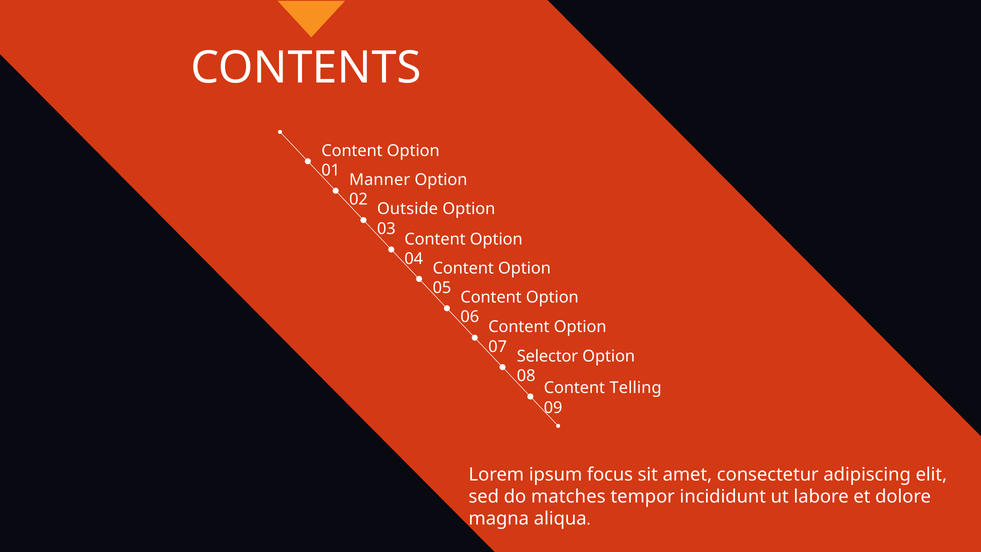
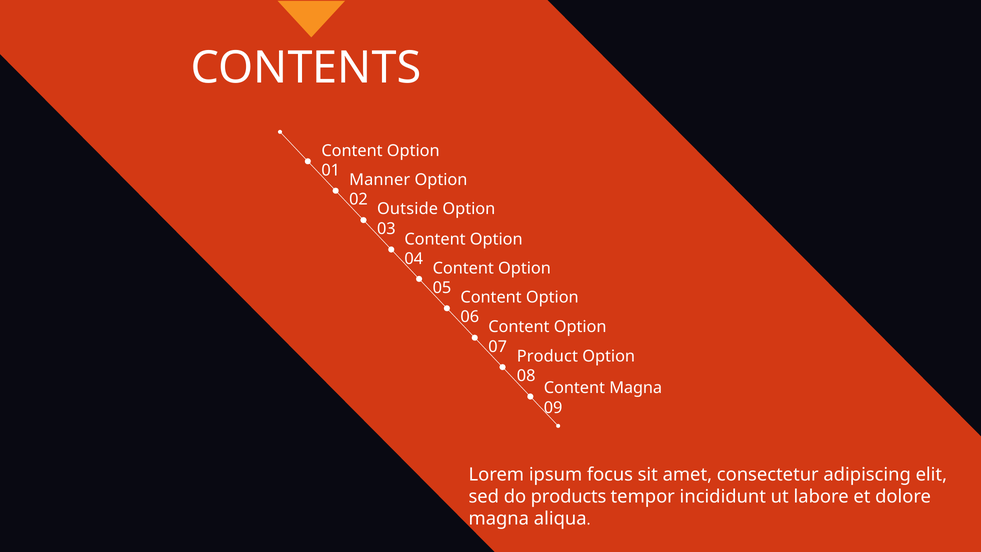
Selector: Selector -> Product
Content Telling: Telling -> Magna
matches: matches -> products
